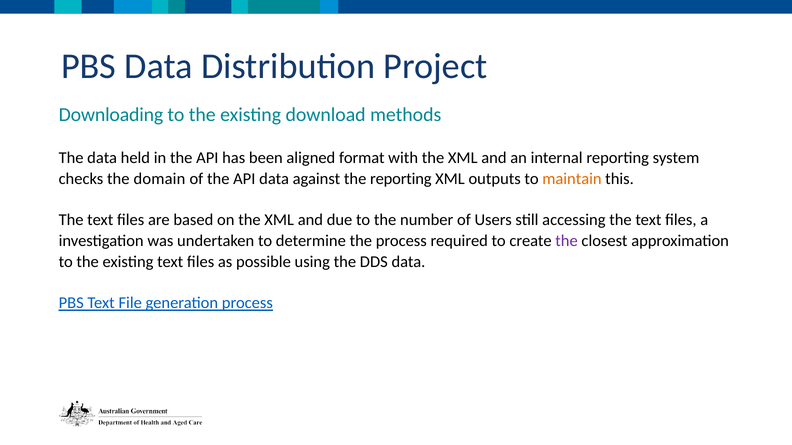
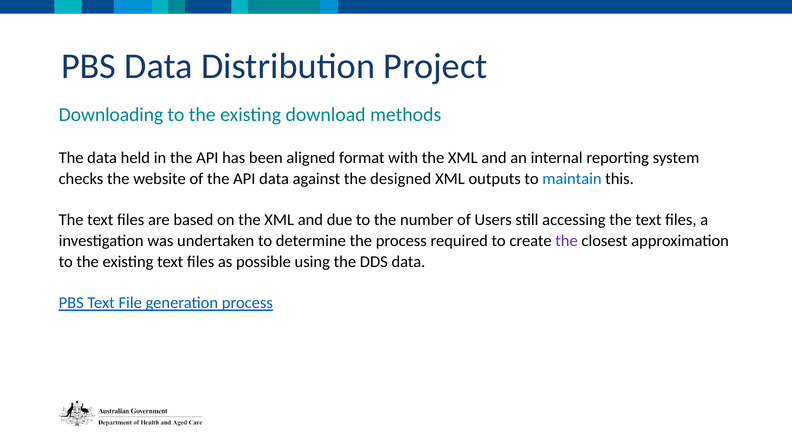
domain: domain -> website
the reporting: reporting -> designed
maintain colour: orange -> blue
